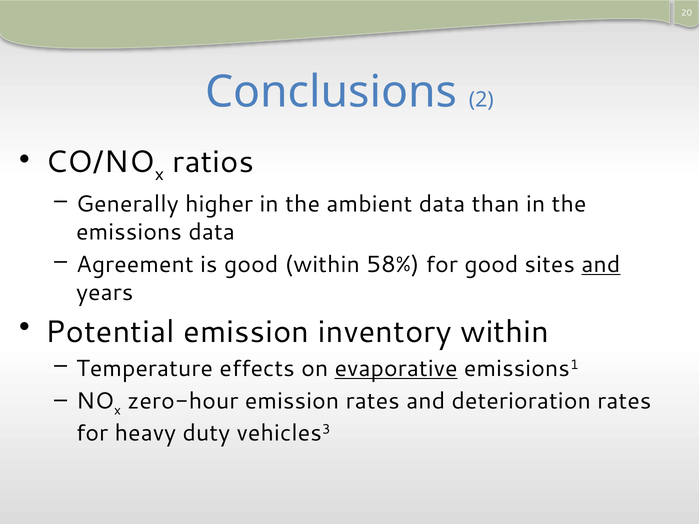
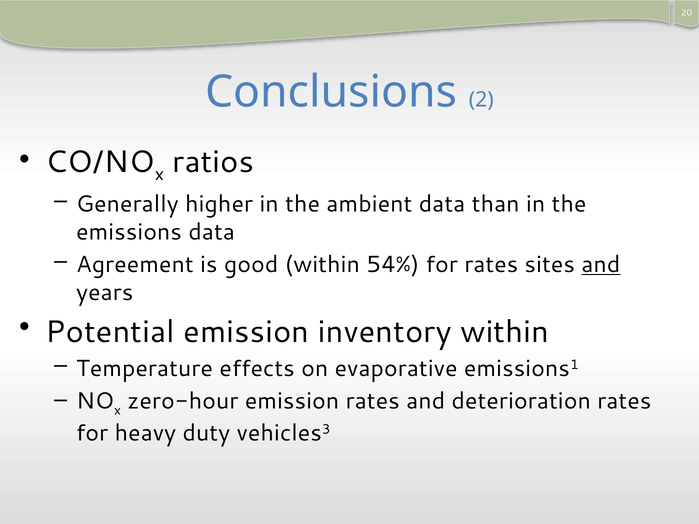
58%: 58% -> 54%
for good: good -> rates
evaporative underline: present -> none
